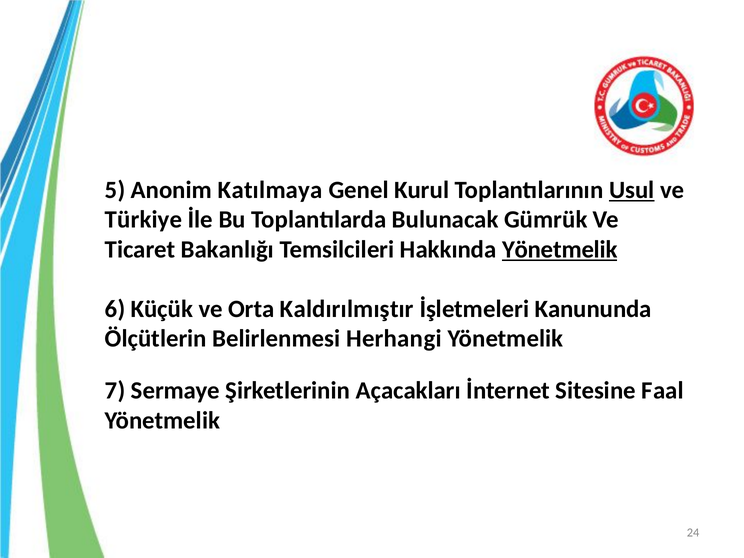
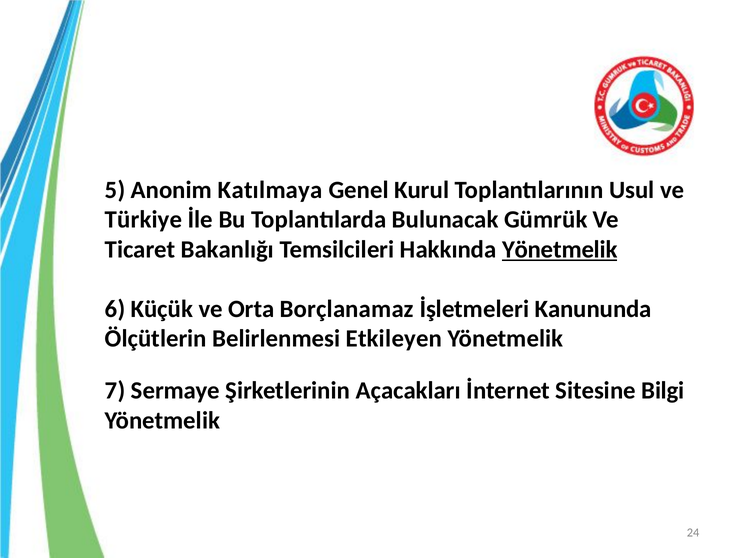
Usul underline: present -> none
Kaldırılmıştır: Kaldırılmıştır -> Borçlanamaz
Herhangi: Herhangi -> Etkileyen
Faal: Faal -> Bilgi
